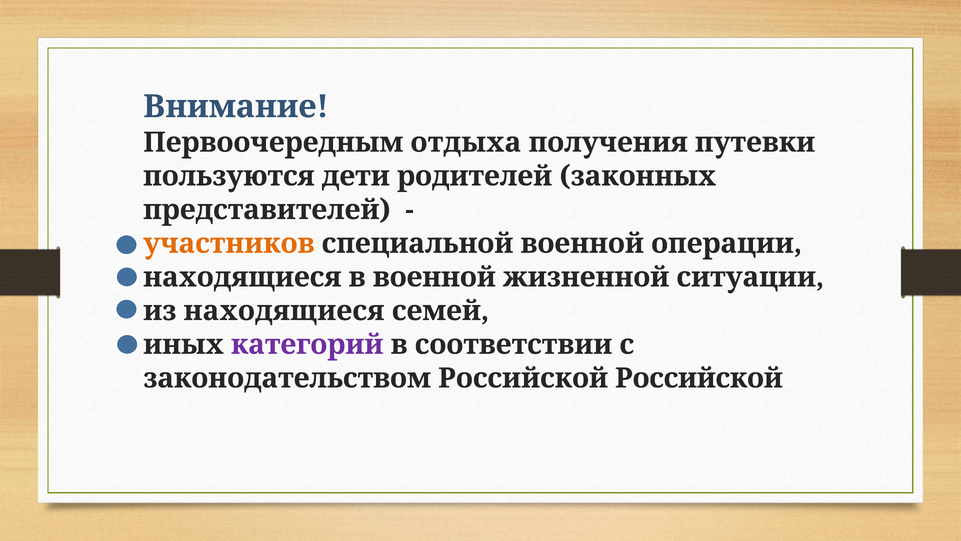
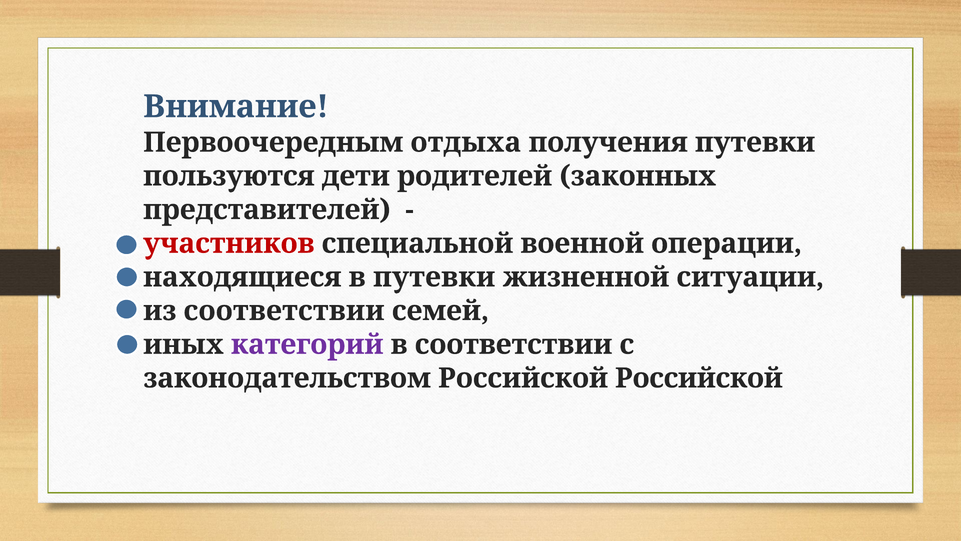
участников colour: orange -> red
в военной: военной -> путевки
из находящиеся: находящиеся -> соответствии
